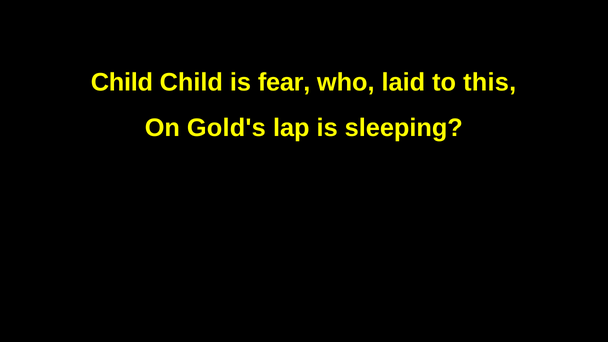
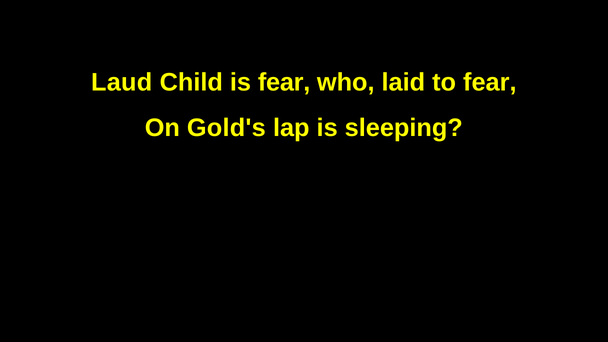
Child at (122, 82): Child -> Laud
to this: this -> fear
